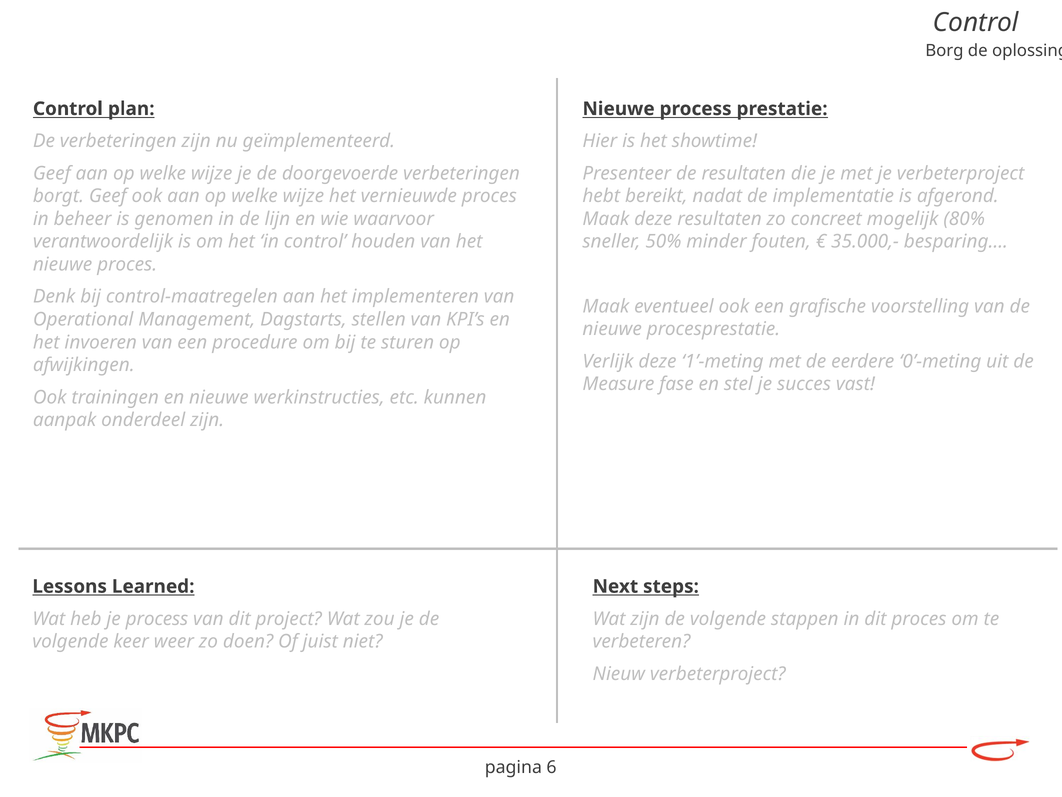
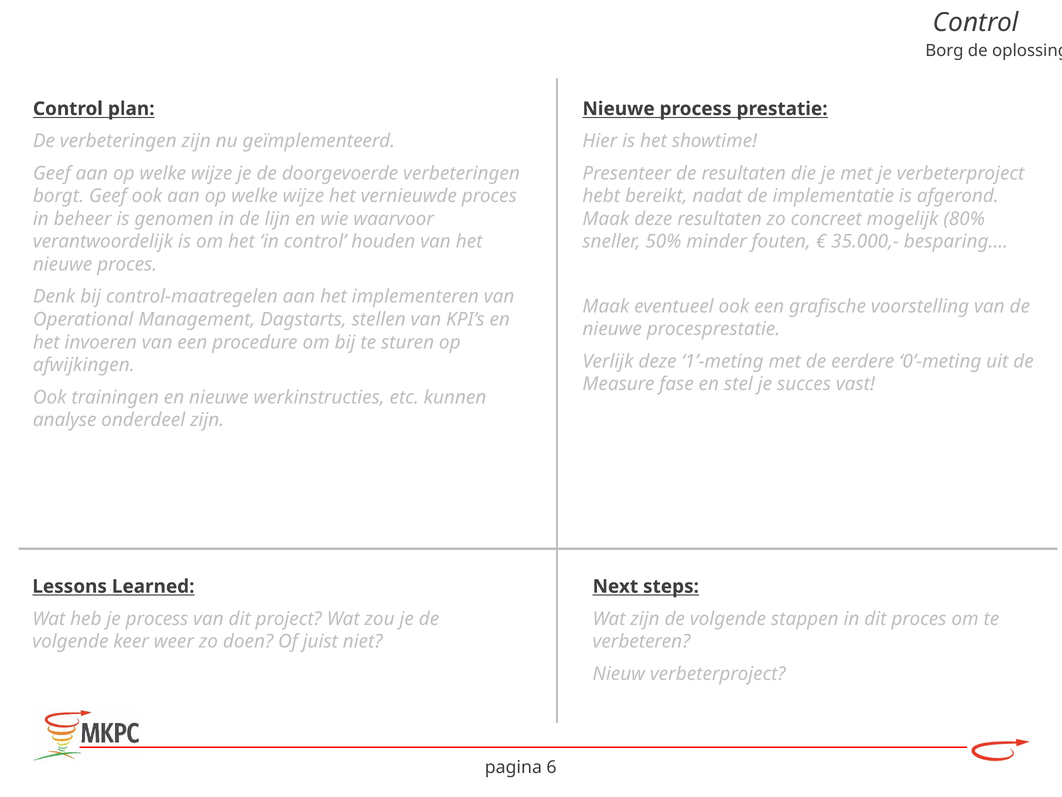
aanpak: aanpak -> analyse
